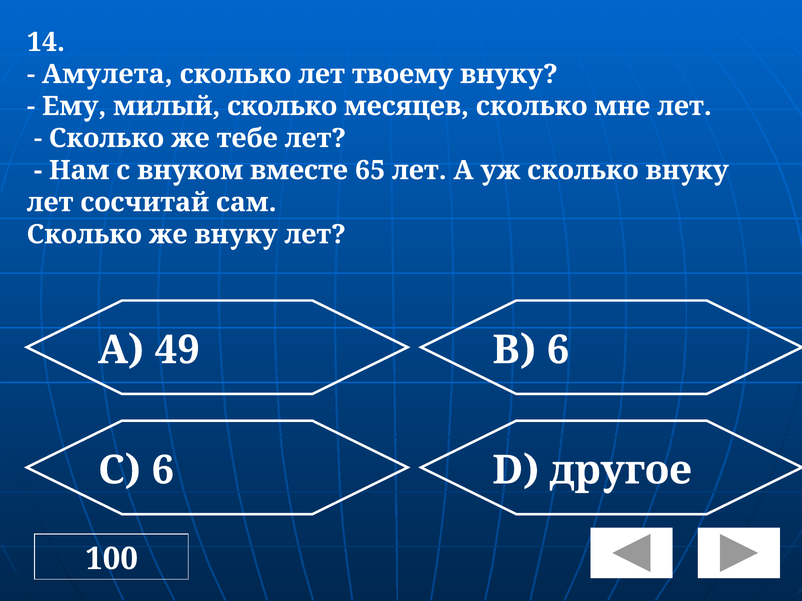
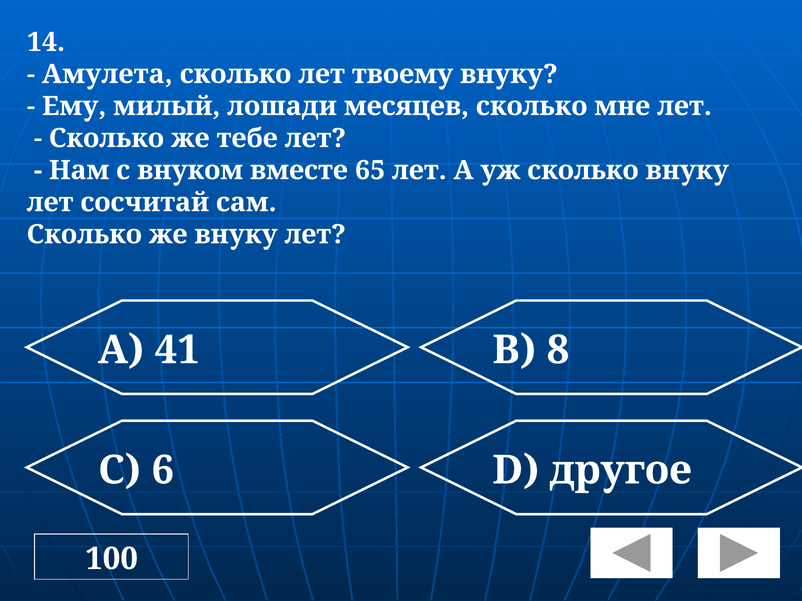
милый сколько: сколько -> лошади
49: 49 -> 41
В 6: 6 -> 8
